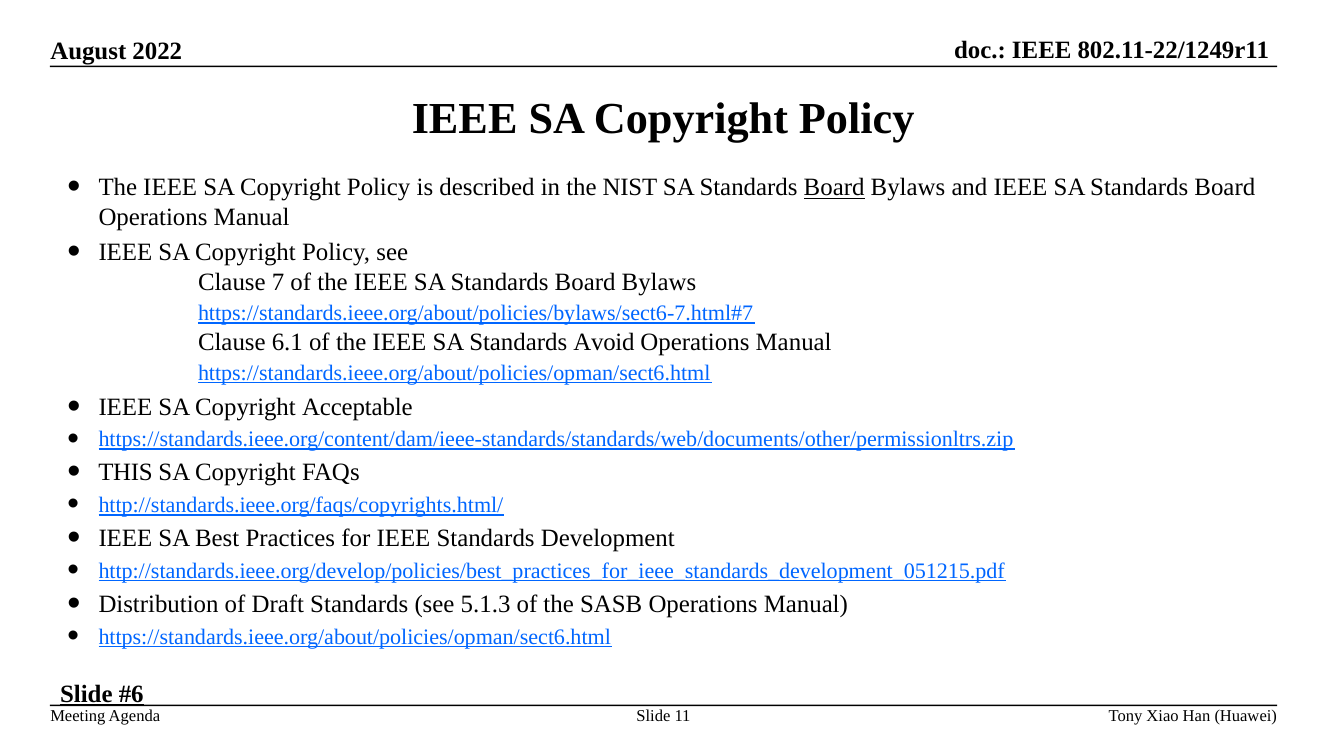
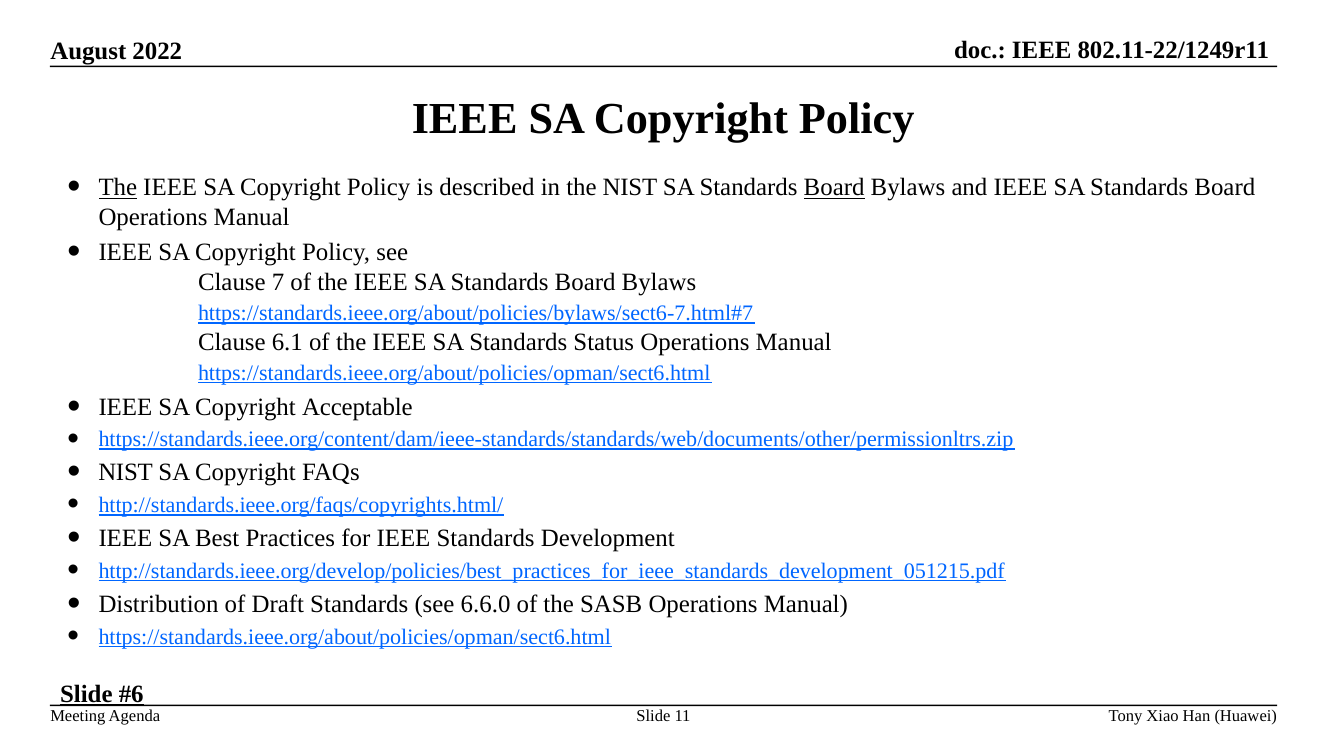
The at (118, 188) underline: none -> present
Avoid: Avoid -> Status
THIS at (126, 472): THIS -> NIST
5.1.3: 5.1.3 -> 6.6.0
